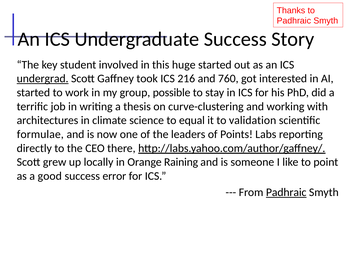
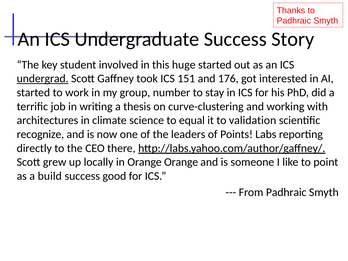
216: 216 -> 151
760: 760 -> 176
possible: possible -> number
formulae: formulae -> recognize
Orange Raining: Raining -> Orange
good: good -> build
error: error -> good
Padhraic at (286, 192) underline: present -> none
